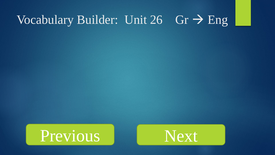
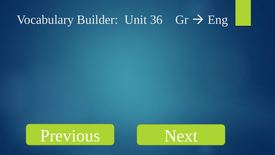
26: 26 -> 36
